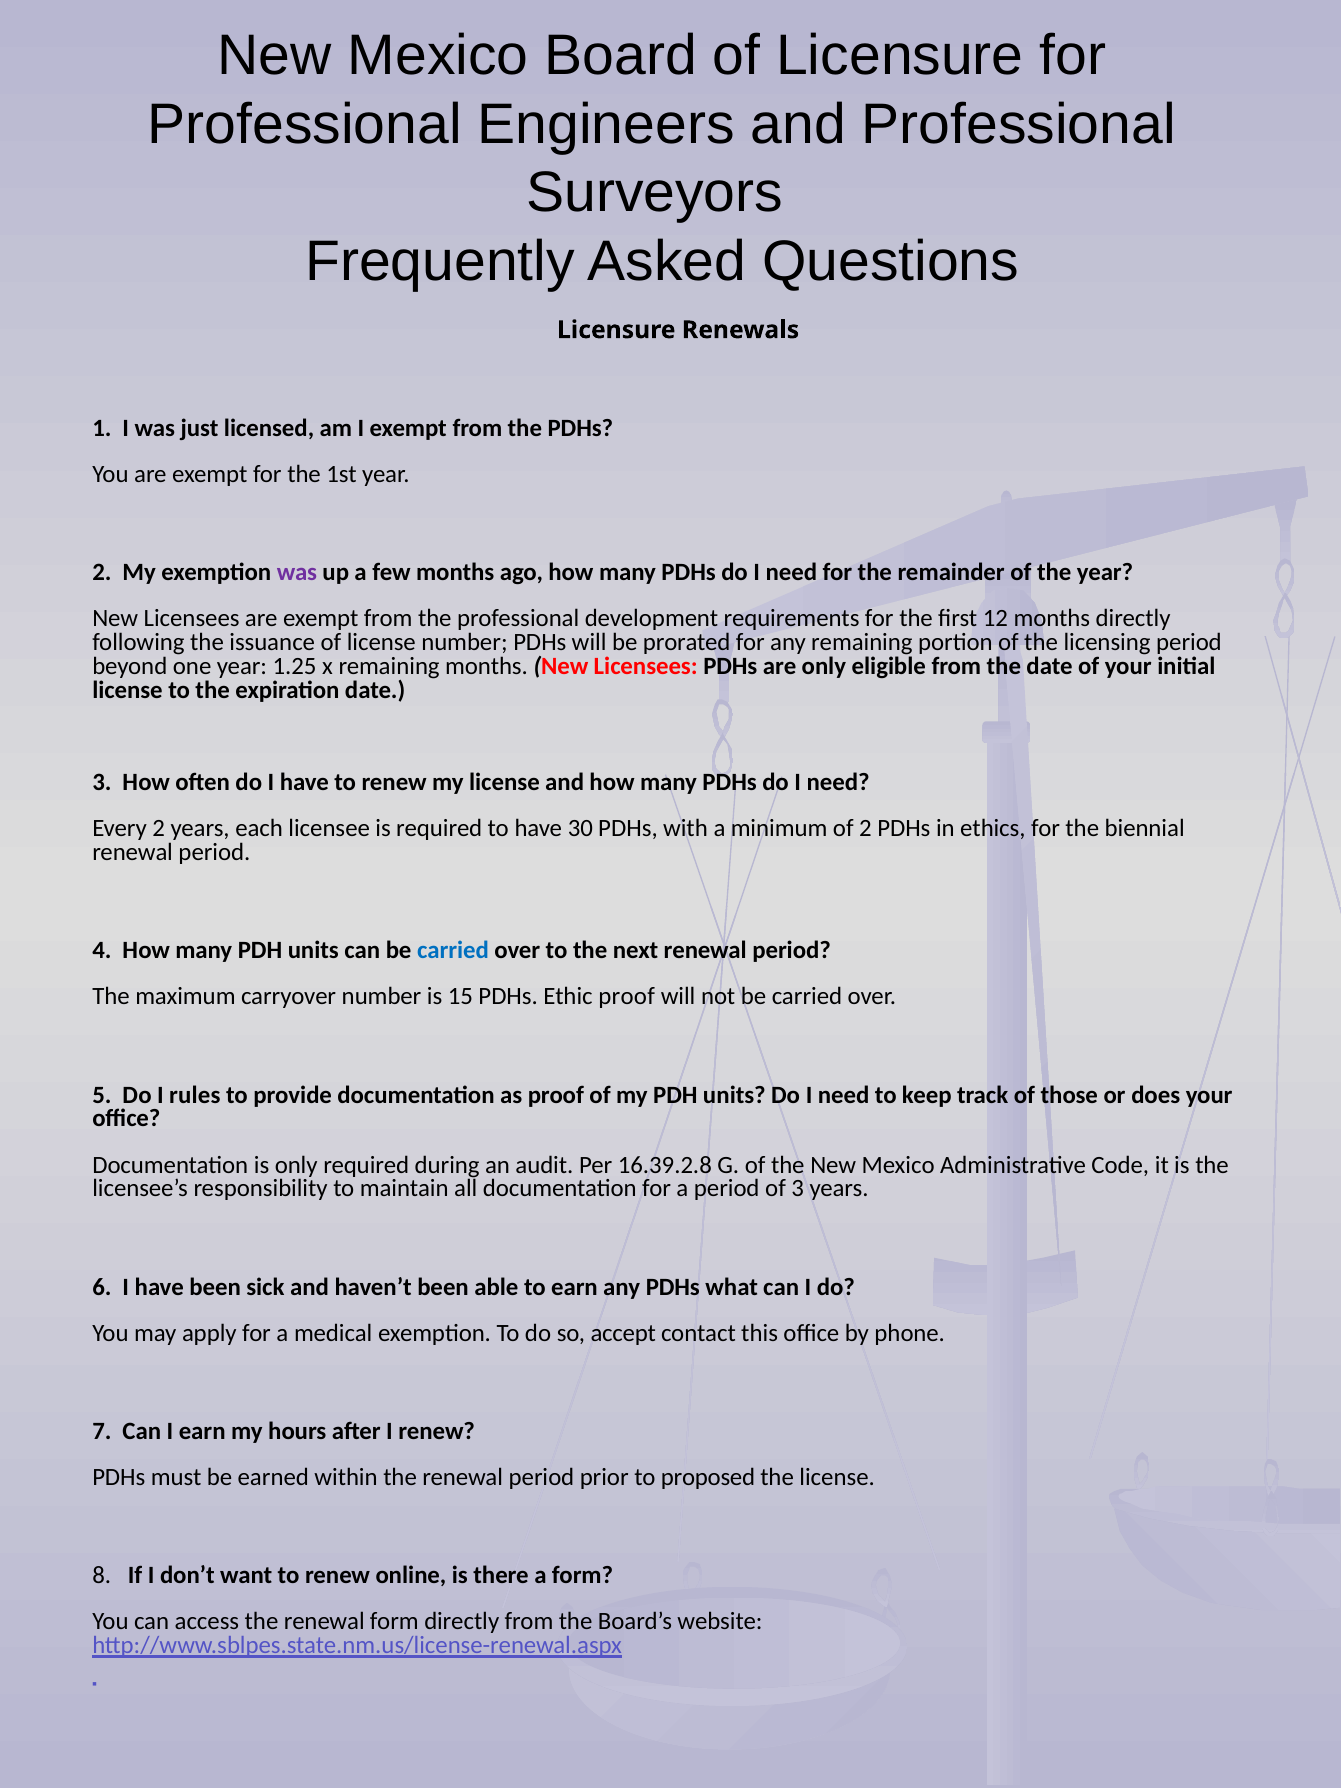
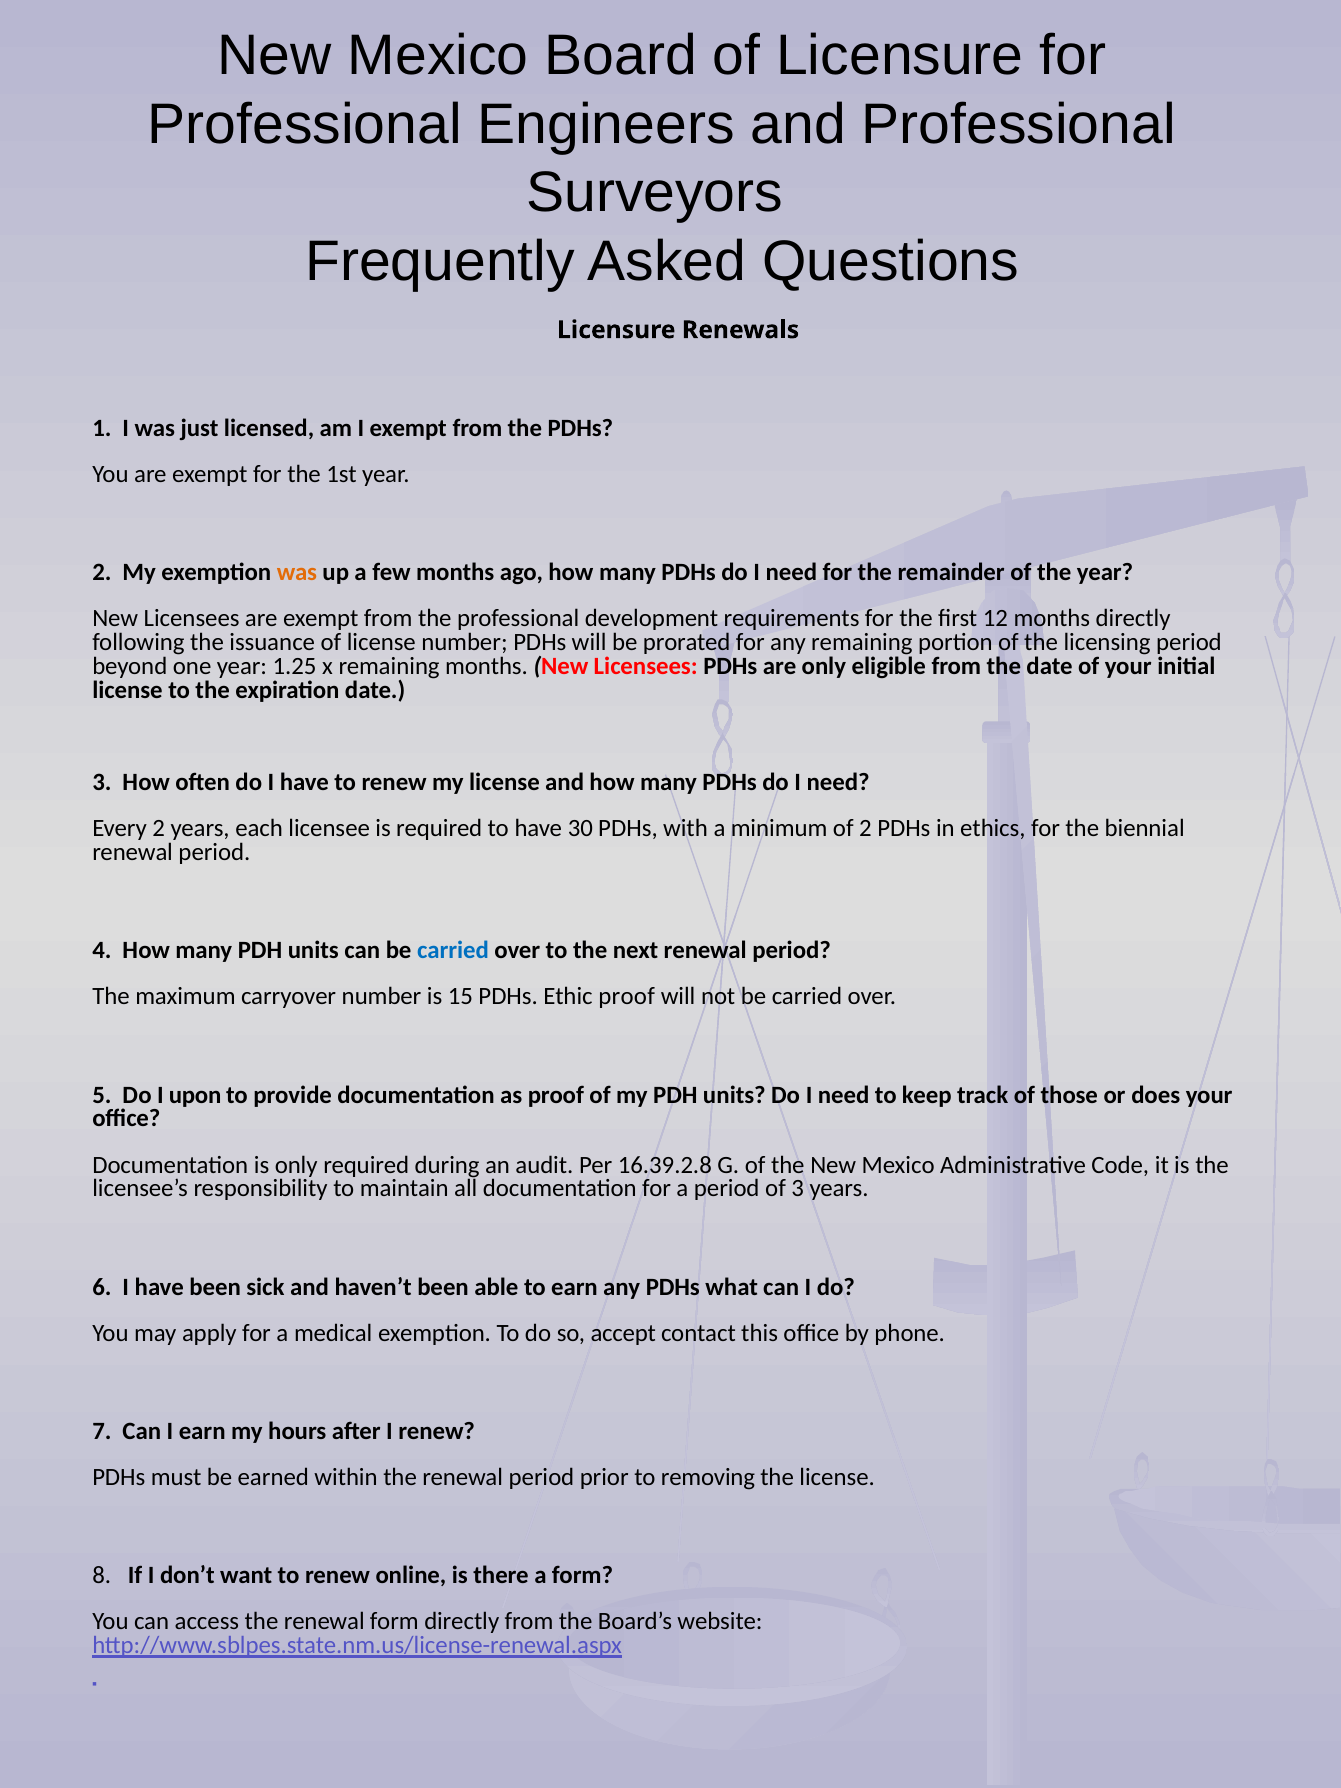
was at (297, 572) colour: purple -> orange
rules: rules -> upon
proposed: proposed -> removing
